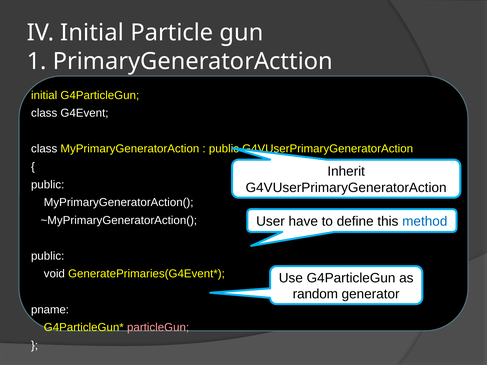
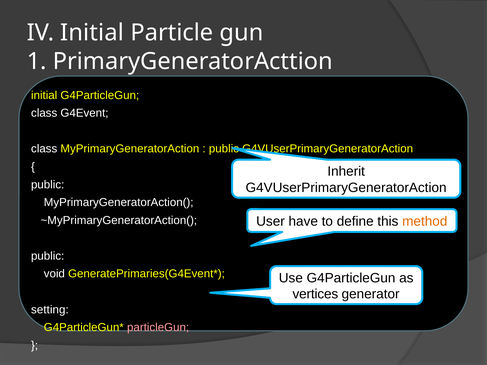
method colour: blue -> orange
random: random -> vertices
pname: pname -> setting
